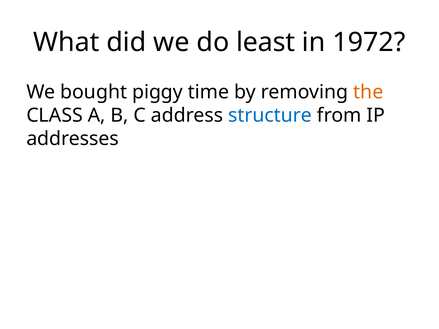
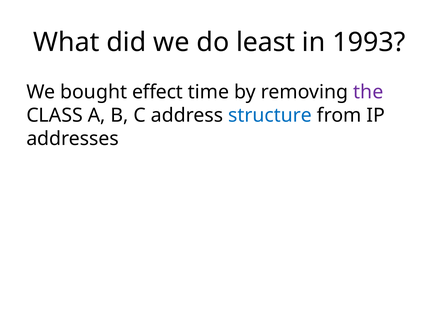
1972: 1972 -> 1993
piggy: piggy -> effect
the colour: orange -> purple
